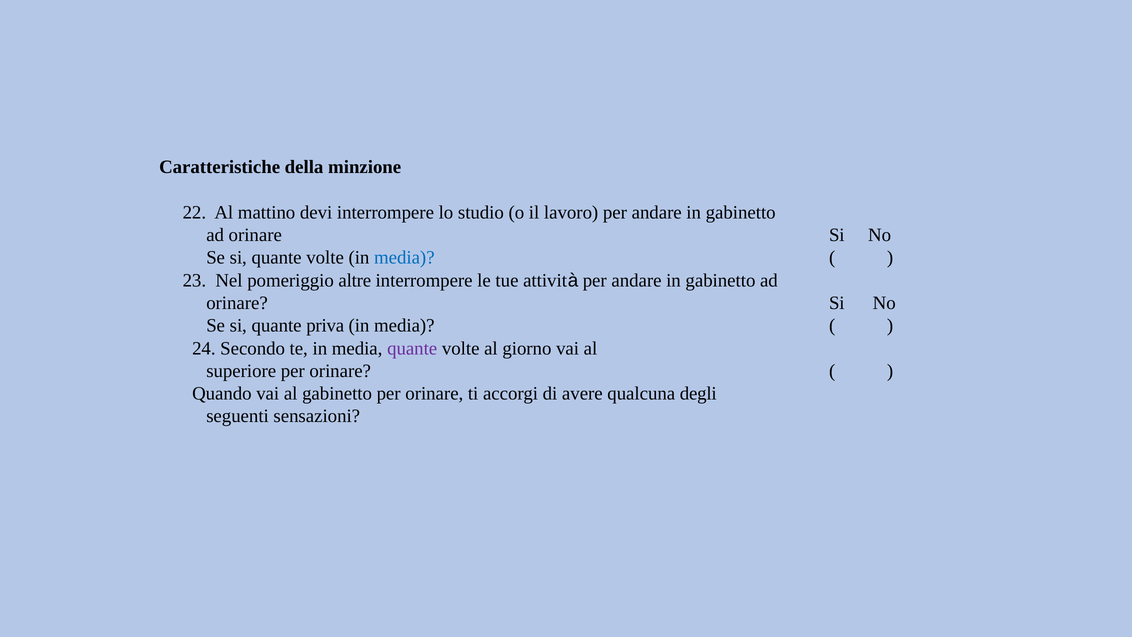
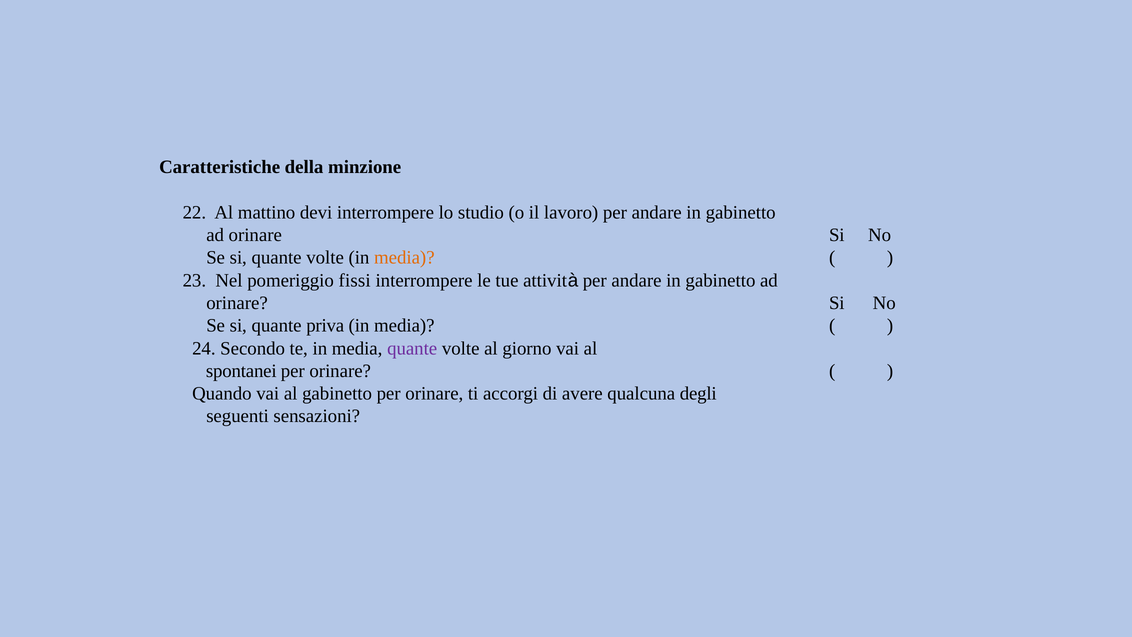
media at (404, 258) colour: blue -> orange
altre: altre -> fissi
superiore: superiore -> spontanei
